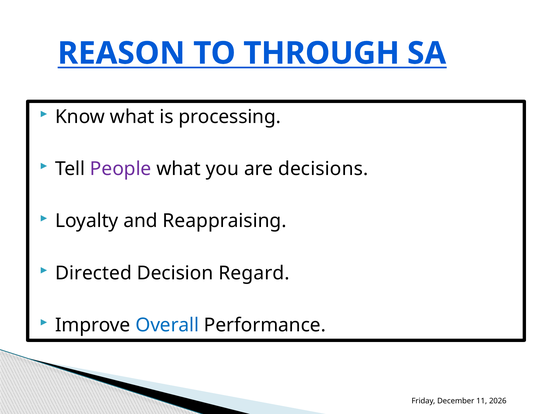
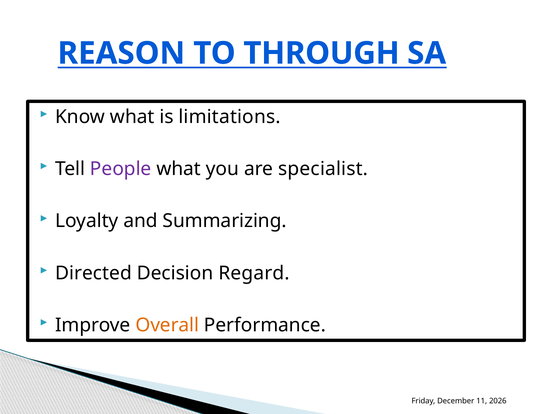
processing: processing -> limitations
decisions: decisions -> specialist
Reappraising: Reappraising -> Summarizing
Overall colour: blue -> orange
